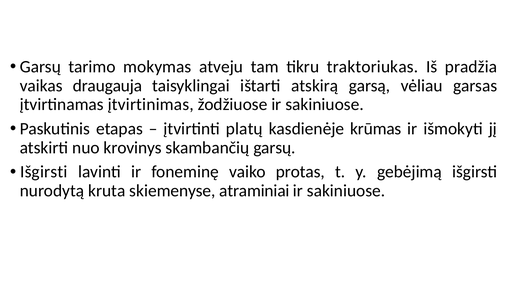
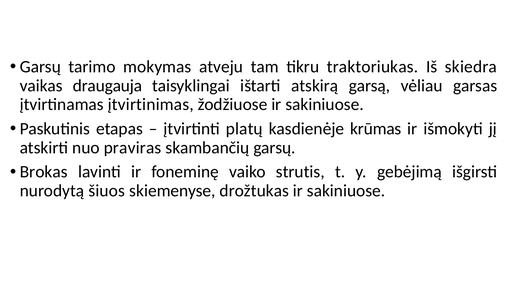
pradžia: pradžia -> skiedra
krovinys: krovinys -> praviras
Išgirsti at (44, 172): Išgirsti -> Brokas
protas: protas -> strutis
kruta: kruta -> šiuos
atraminiai: atraminiai -> drožtukas
